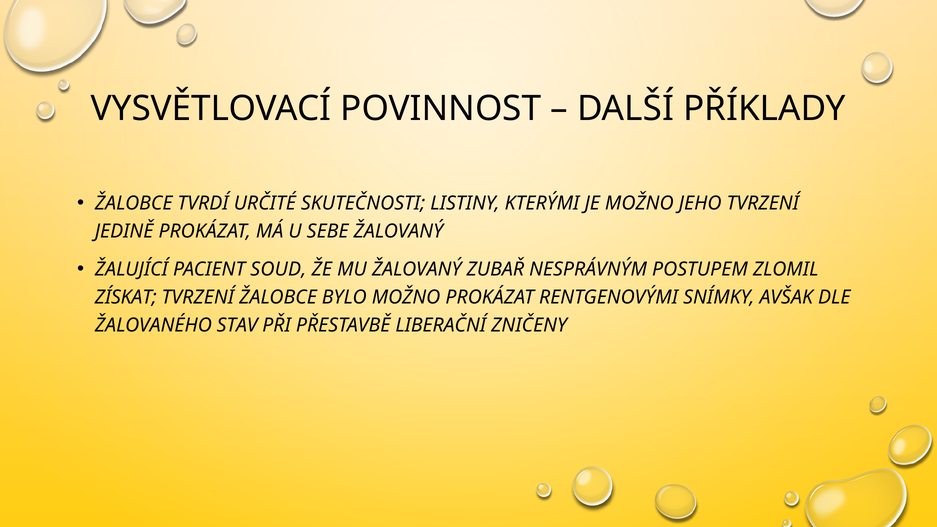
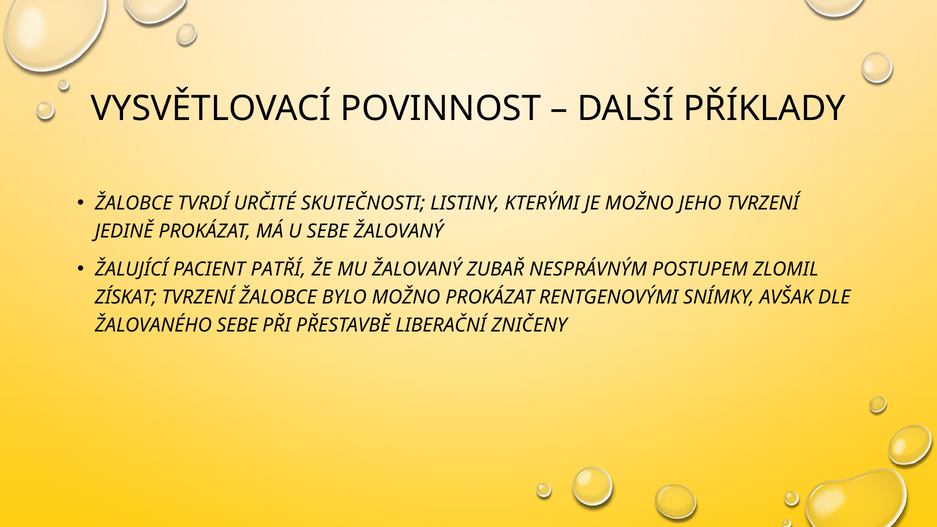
SOUD: SOUD -> PATŘÍ
ŽALOVANÉHO STAV: STAV -> SEBE
